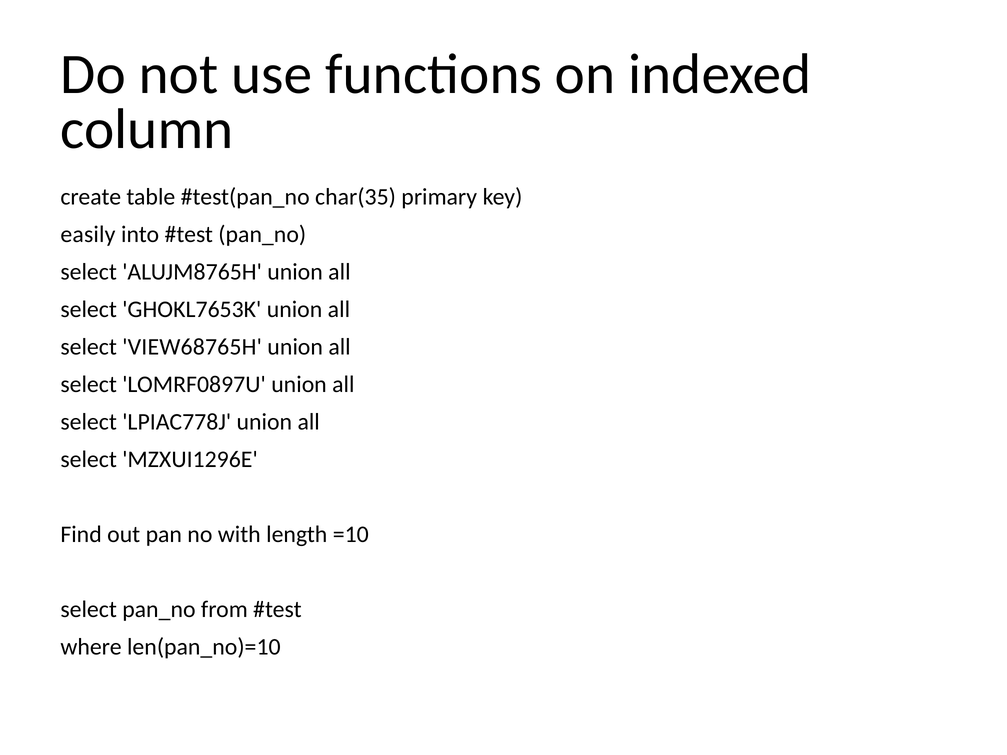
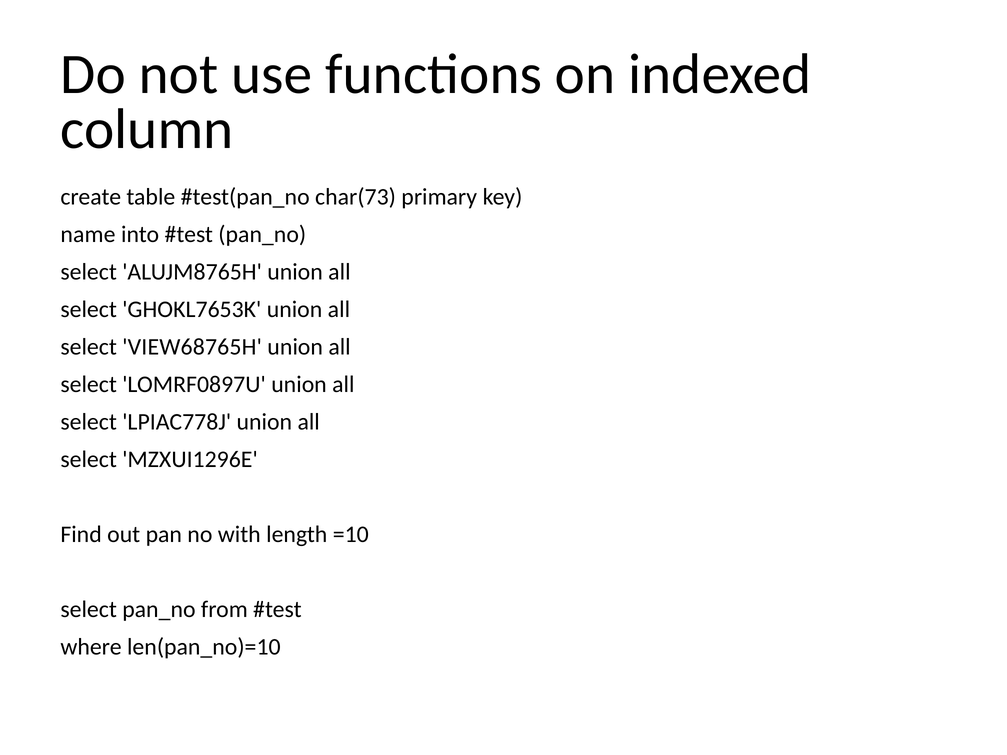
char(35: char(35 -> char(73
easily: easily -> name
